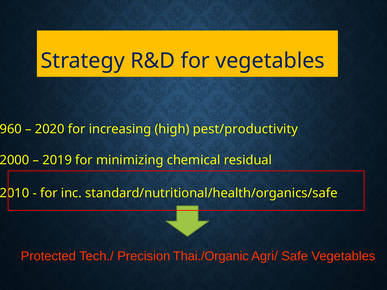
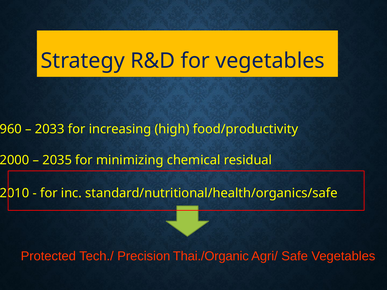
2020: 2020 -> 2033
pest/productivity: pest/productivity -> food/productivity
2019: 2019 -> 2035
